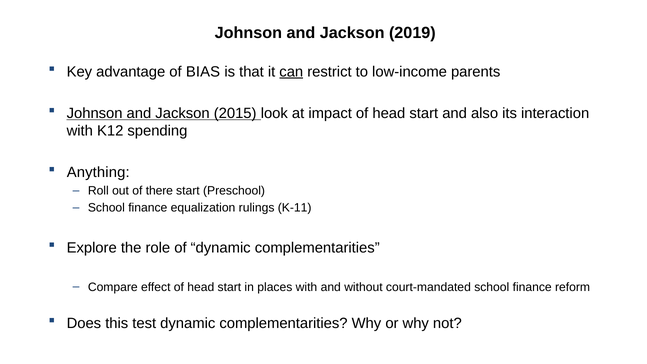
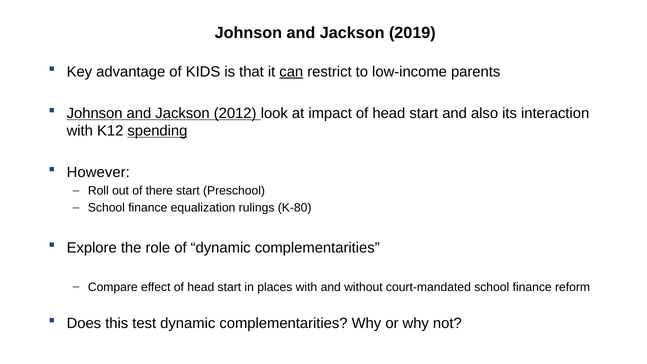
BIAS: BIAS -> KIDS
2015: 2015 -> 2012
spending underline: none -> present
Anything: Anything -> However
K-11: K-11 -> K-80
